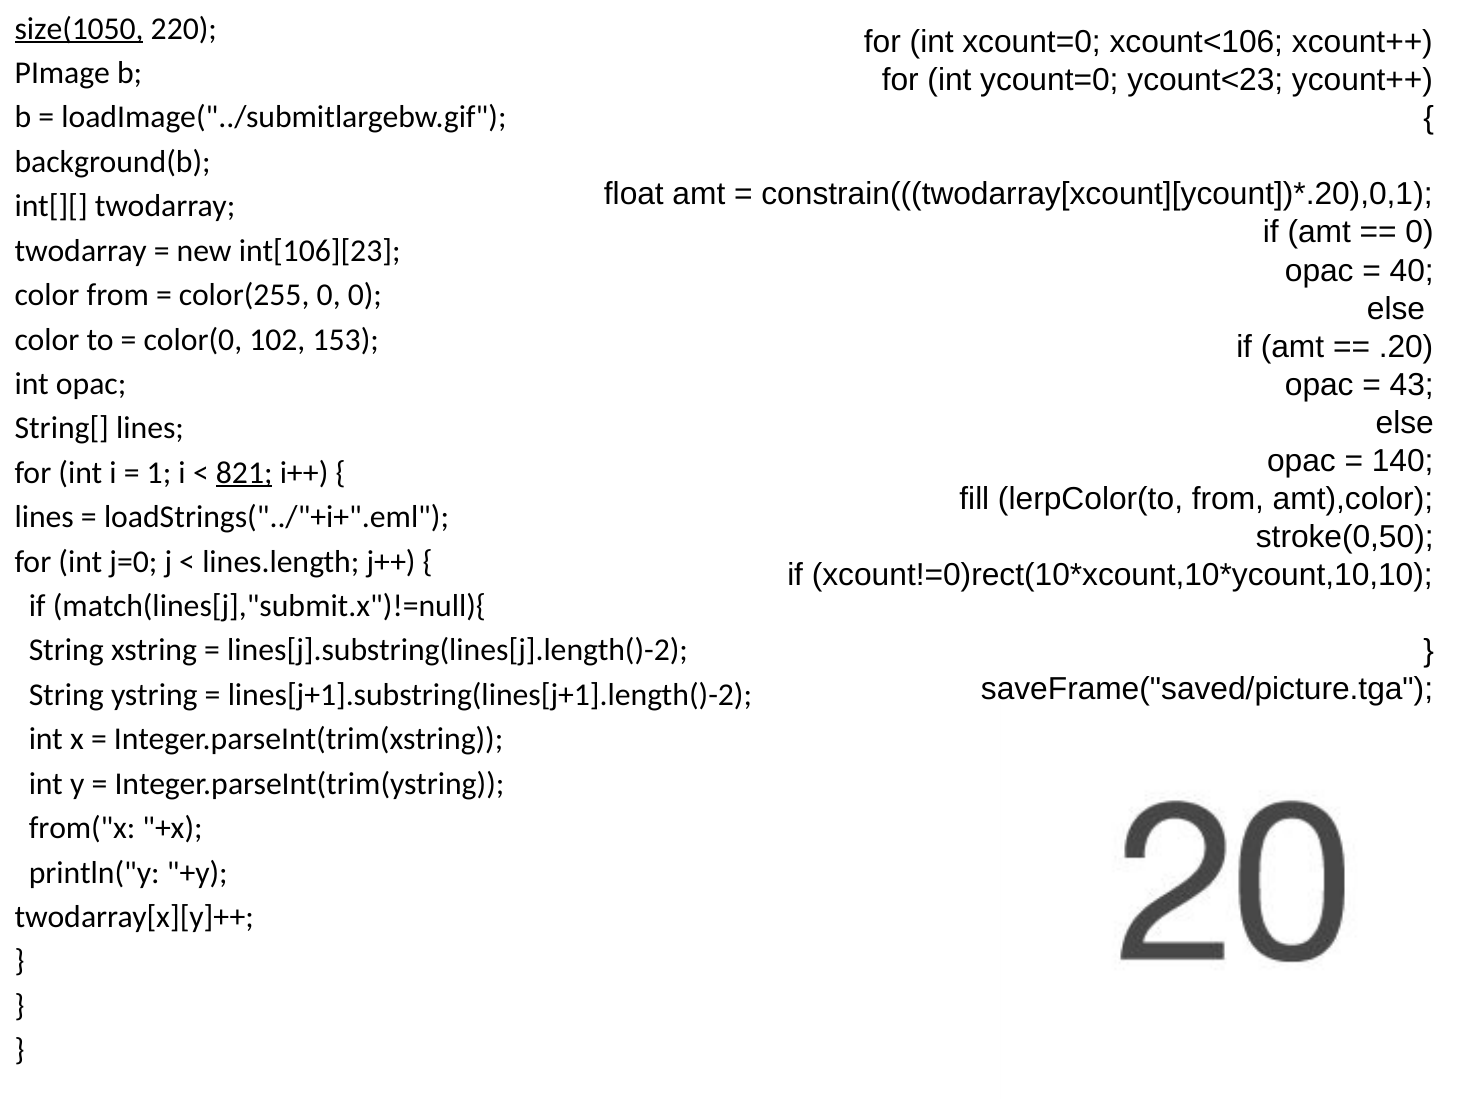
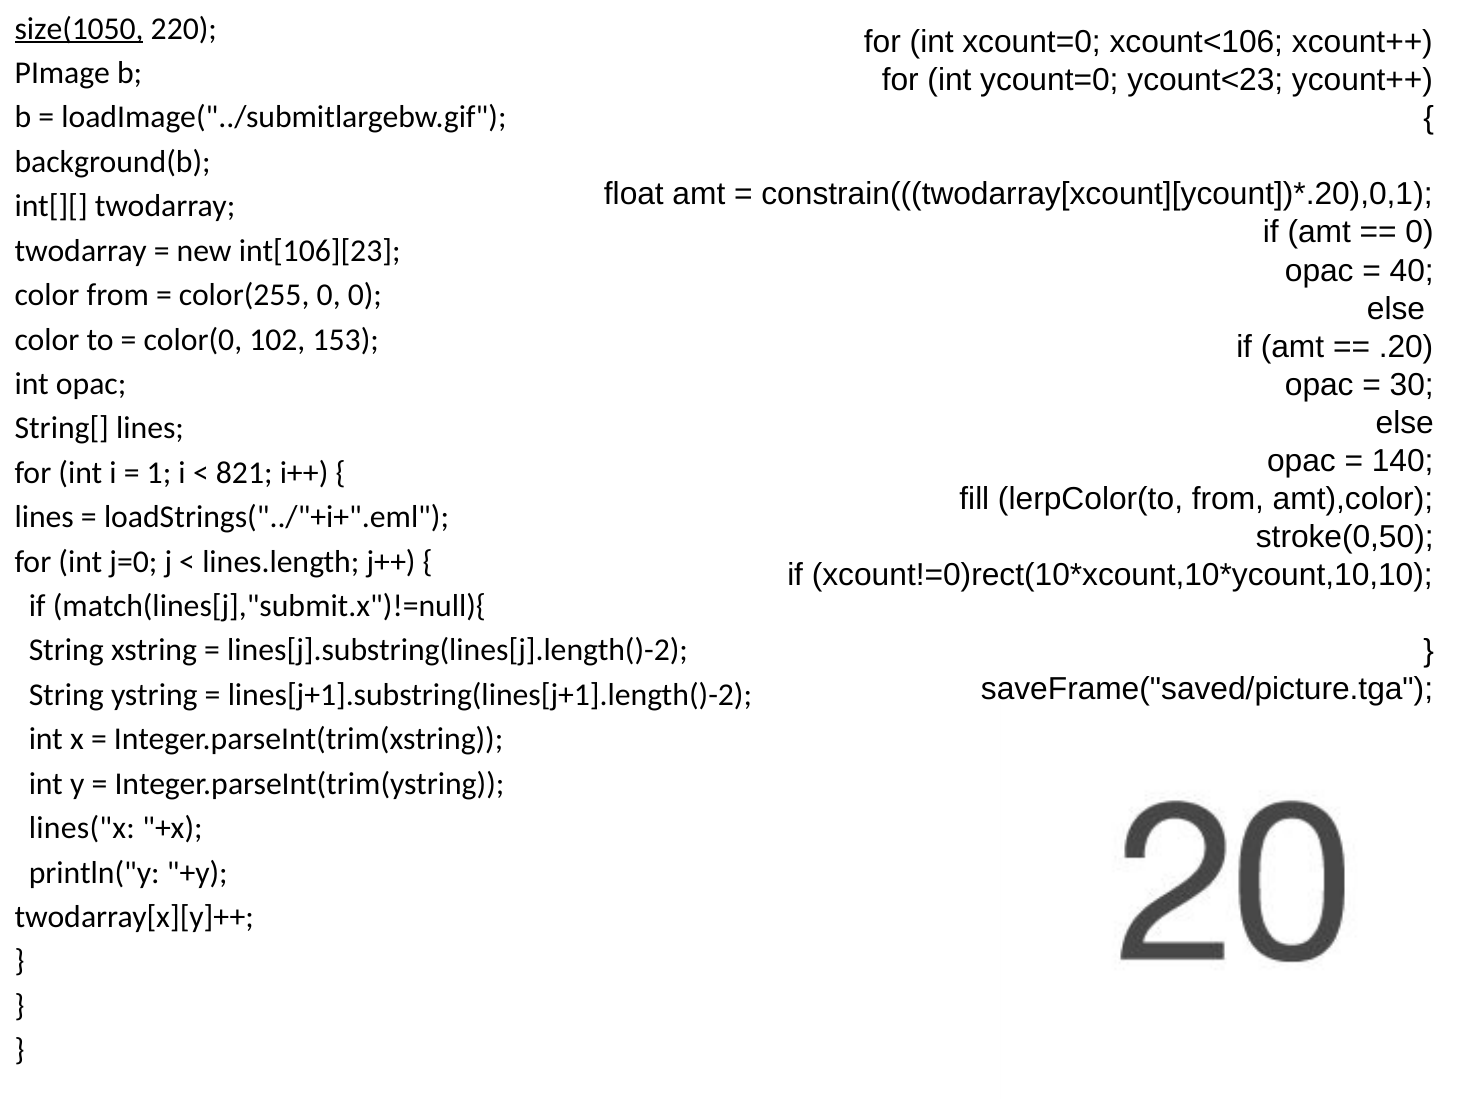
43: 43 -> 30
821 underline: present -> none
from("x: from("x -> lines("x
